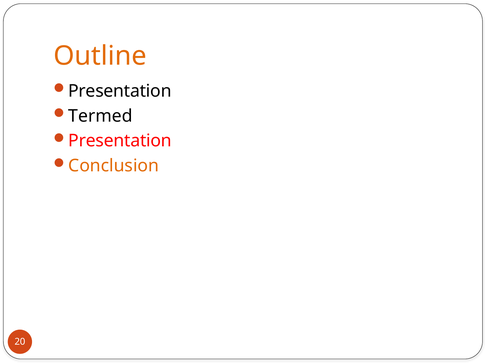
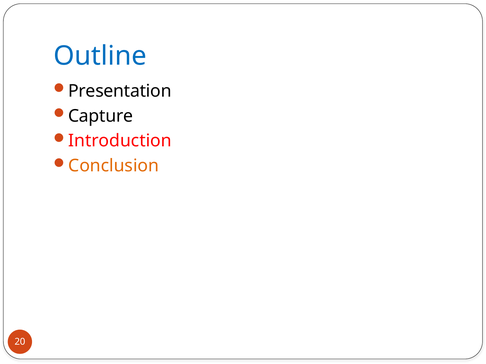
Outline colour: orange -> blue
Termed: Termed -> Capture
Presentation at (120, 141): Presentation -> Introduction
